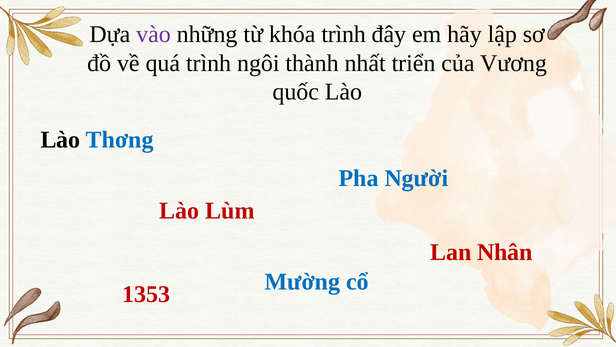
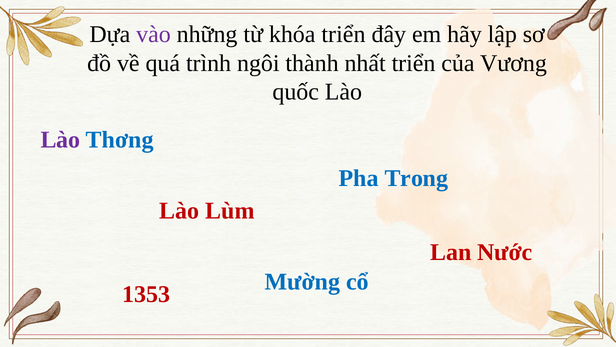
khóa trình: trình -> triển
Lào at (60, 140) colour: black -> purple
Người: Người -> Trong
Nhân: Nhân -> Nước
